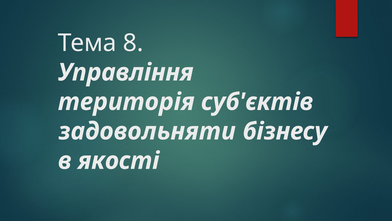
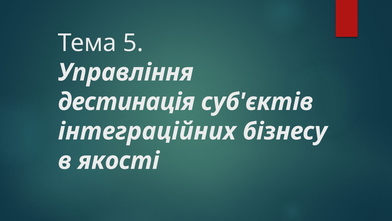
8: 8 -> 5
територія: територія -> дестинація
задовольняти: задовольняти -> інтеграційних
